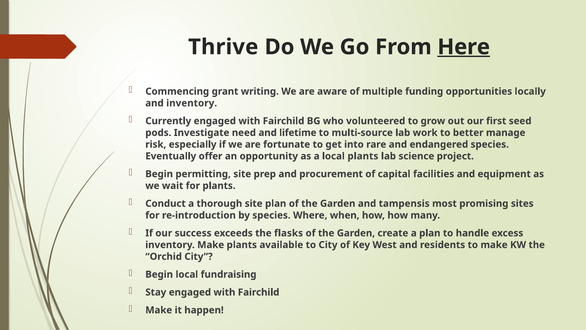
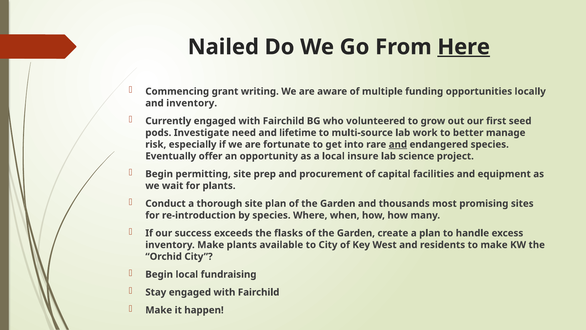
Thrive: Thrive -> Nailed
and at (398, 144) underline: none -> present
local plants: plants -> insure
tampensis: tampensis -> thousands
